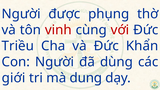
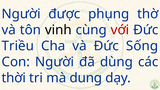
vinh colour: red -> black
Khẩn: Khẩn -> Sống
giới: giới -> thời
